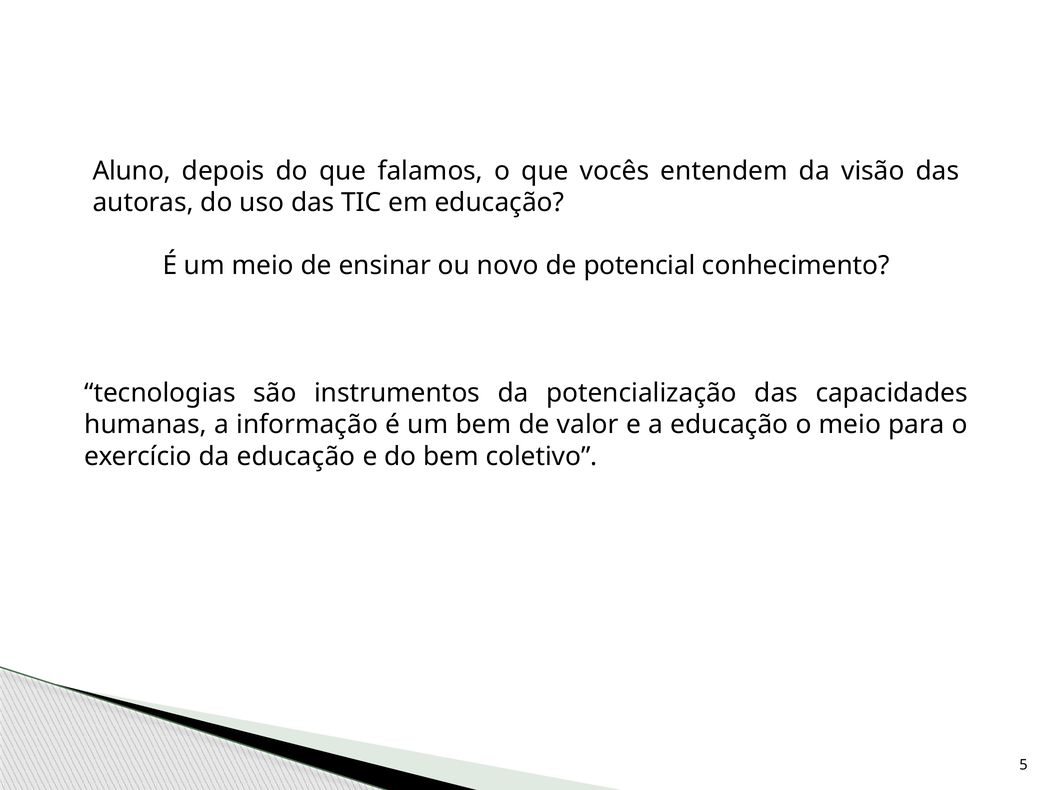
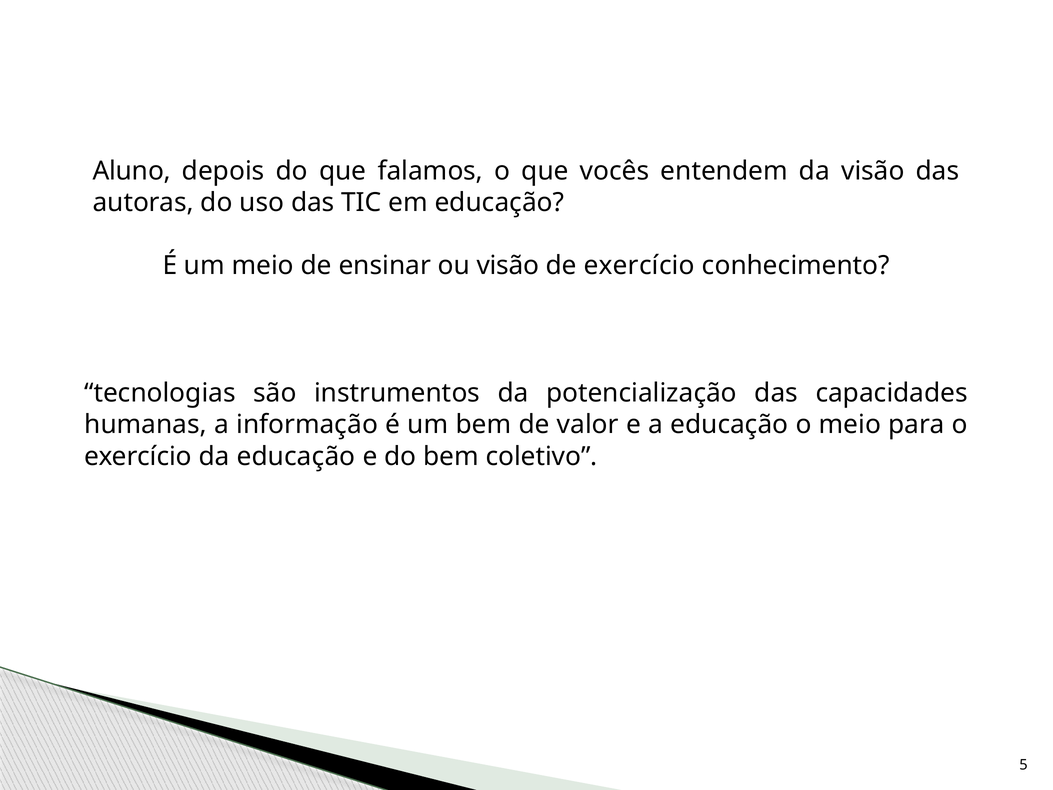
ou novo: novo -> visão
de potencial: potencial -> exercício
